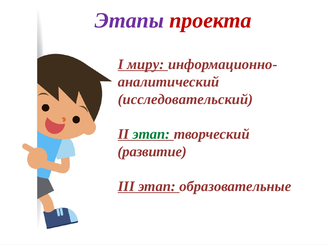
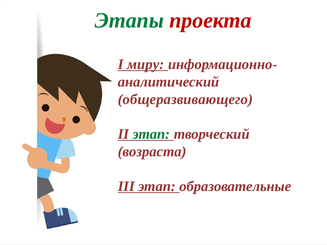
Этапы colour: purple -> green
исследовательский: исследовательский -> общеразвивающего
развитие: развитие -> возраста
